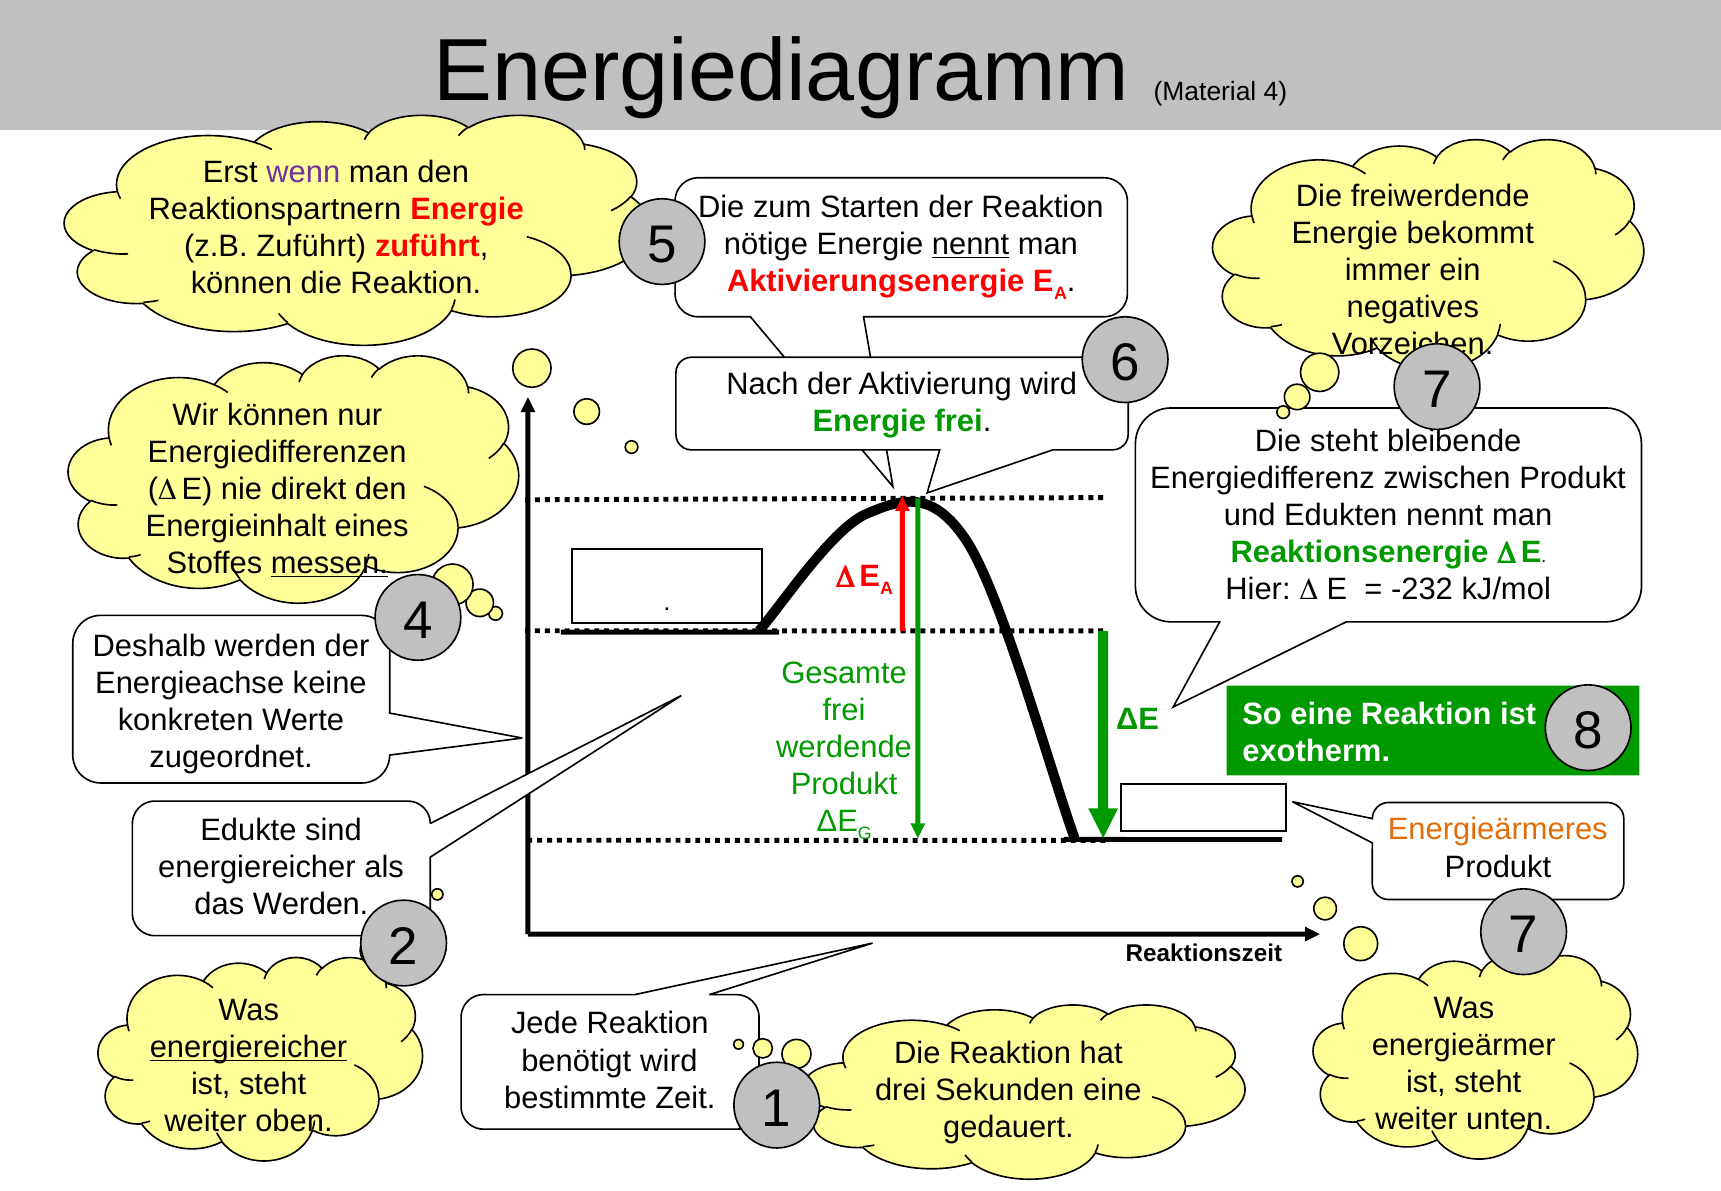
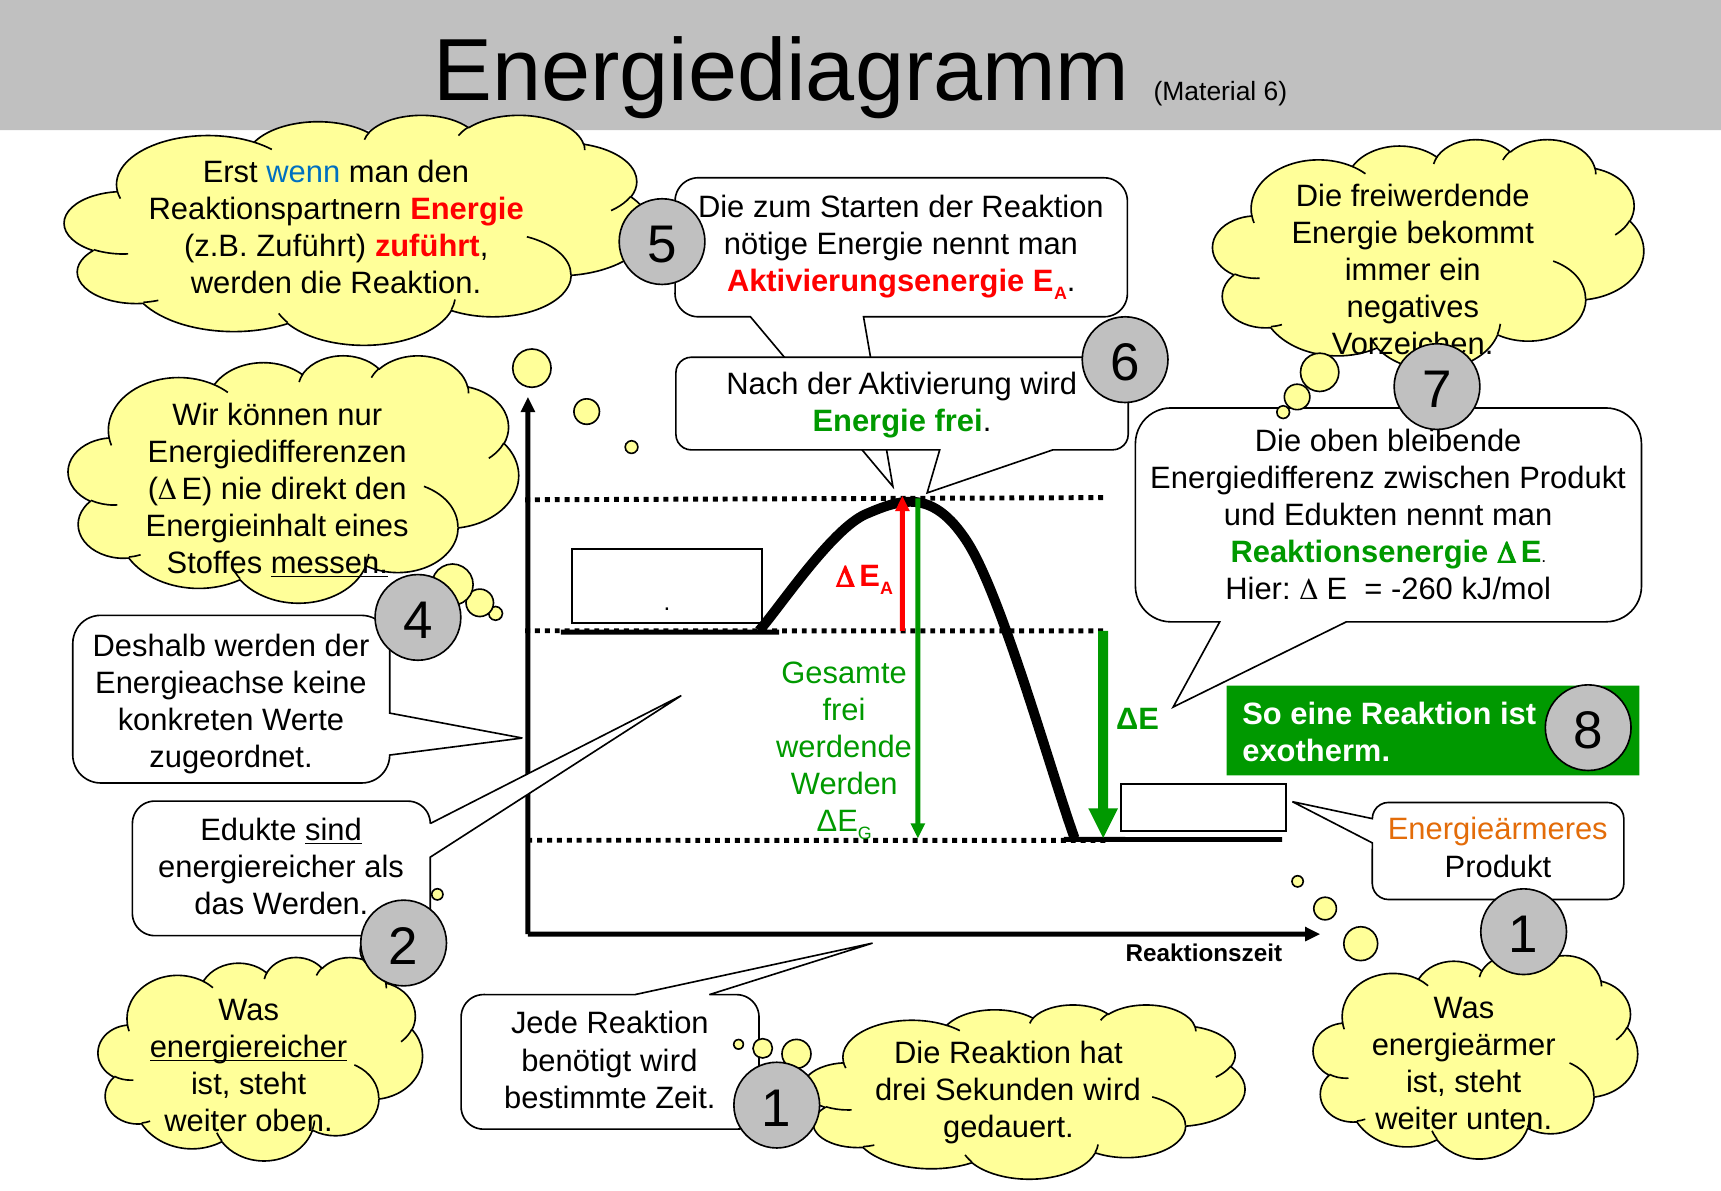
Material 4: 4 -> 6
wenn colour: purple -> blue
nennt at (971, 244) underline: present -> none
können at (241, 283): können -> werden
Die steht: steht -> oben
-232: -232 -> -260
Produkt at (844, 785): Produkt -> Werden
sind underline: none -> present
2 7: 7 -> 1
Sekunden eine: eine -> wird
